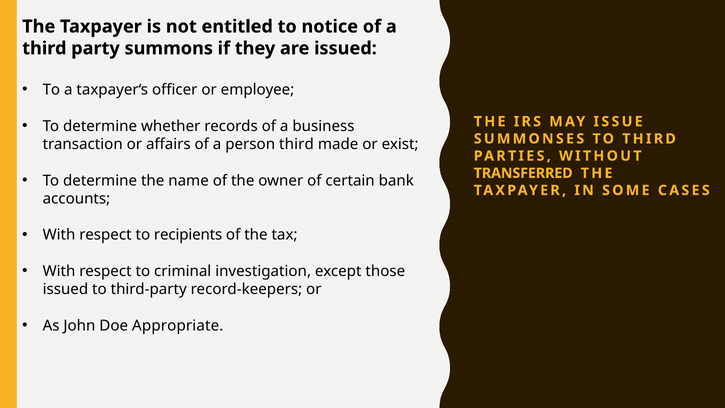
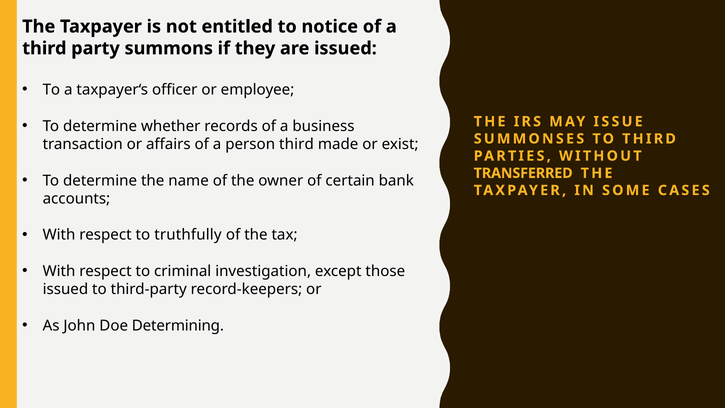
recipients: recipients -> truthfully
Appropriate: Appropriate -> Determining
